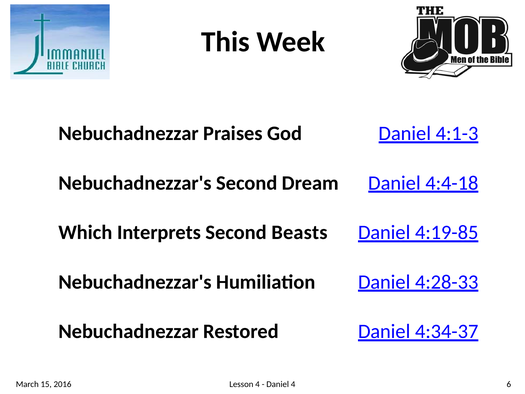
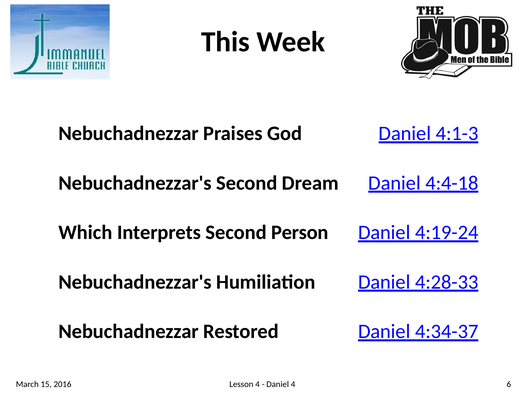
Beasts: Beasts -> Person
4:19-85: 4:19-85 -> 4:19-24
